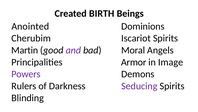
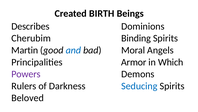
Anointed: Anointed -> Describes
Iscariot: Iscariot -> Binding
and colour: purple -> blue
Image: Image -> Which
Seducing colour: purple -> blue
Blinding: Blinding -> Beloved
